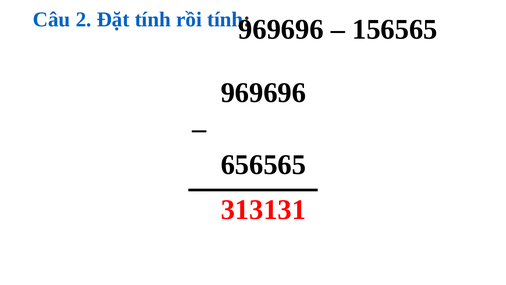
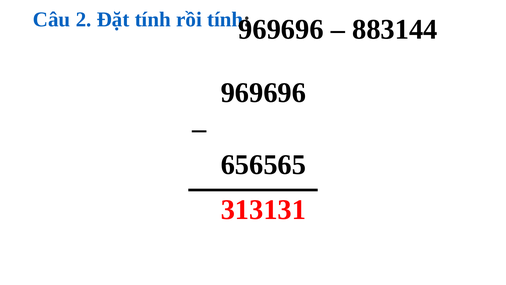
156565: 156565 -> 883144
